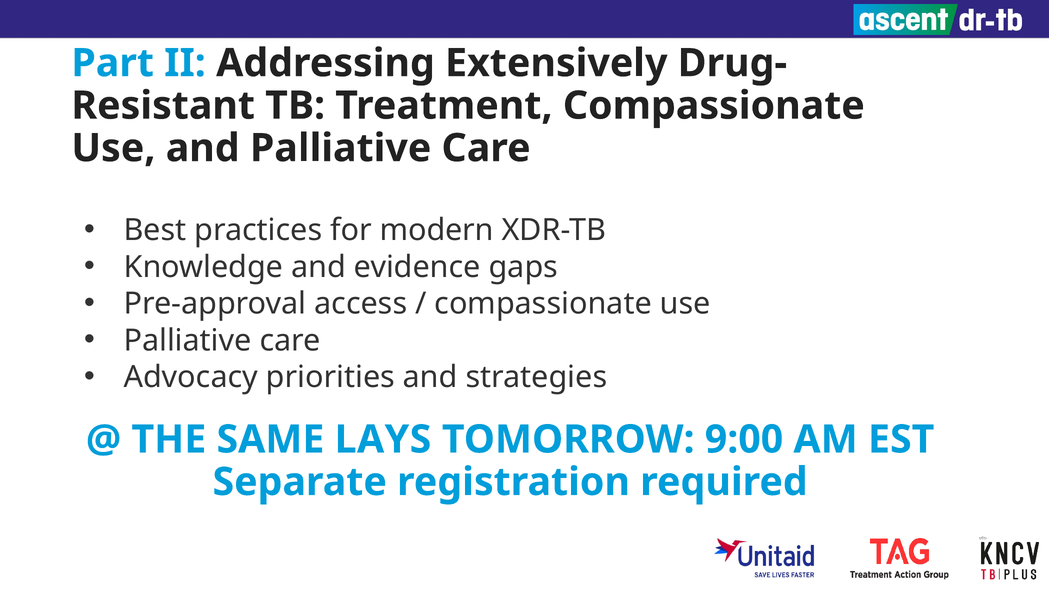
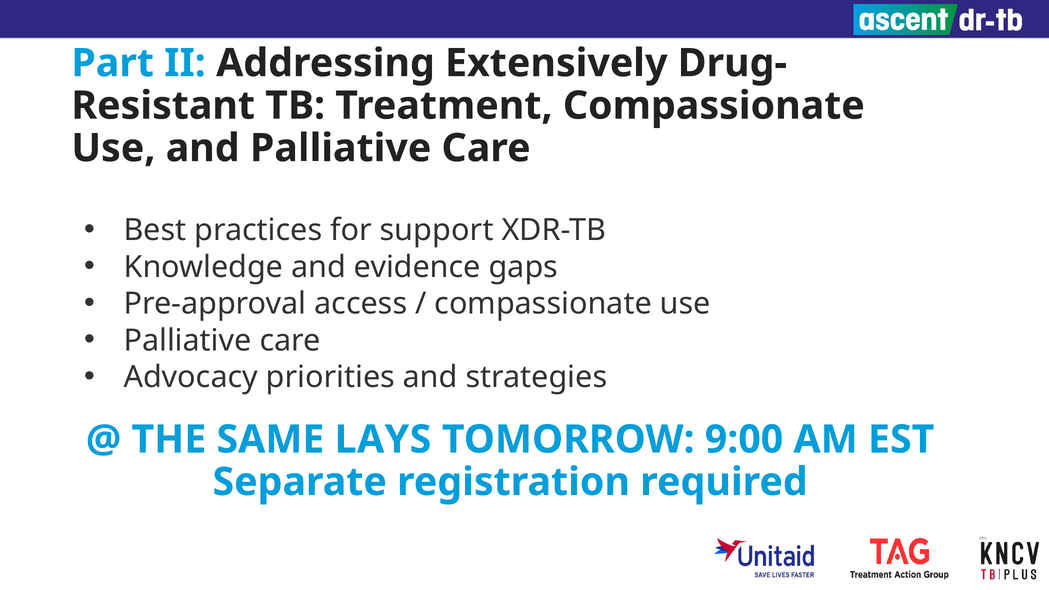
modern: modern -> support
